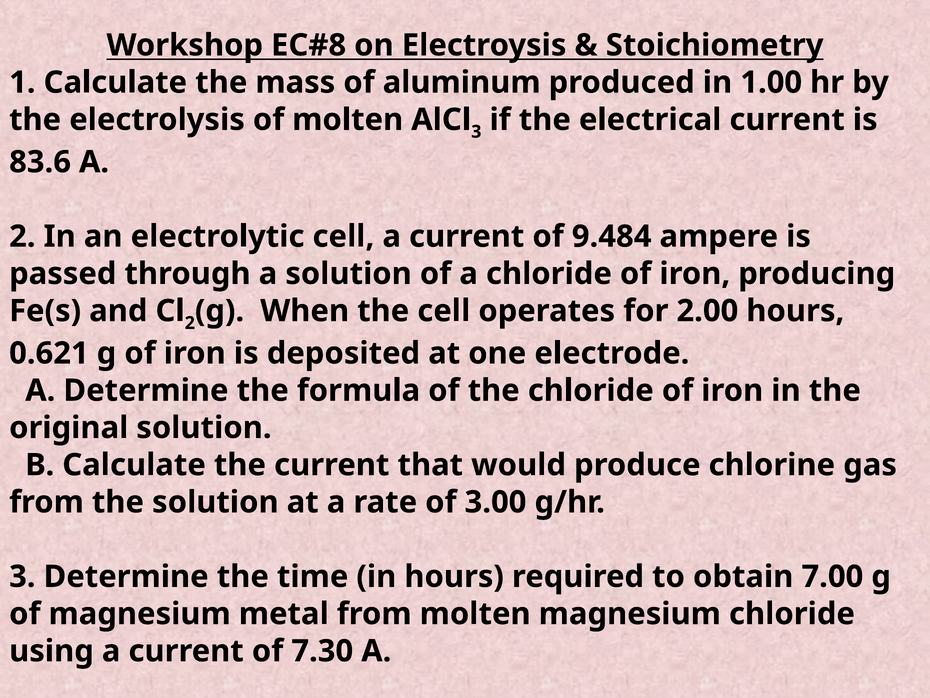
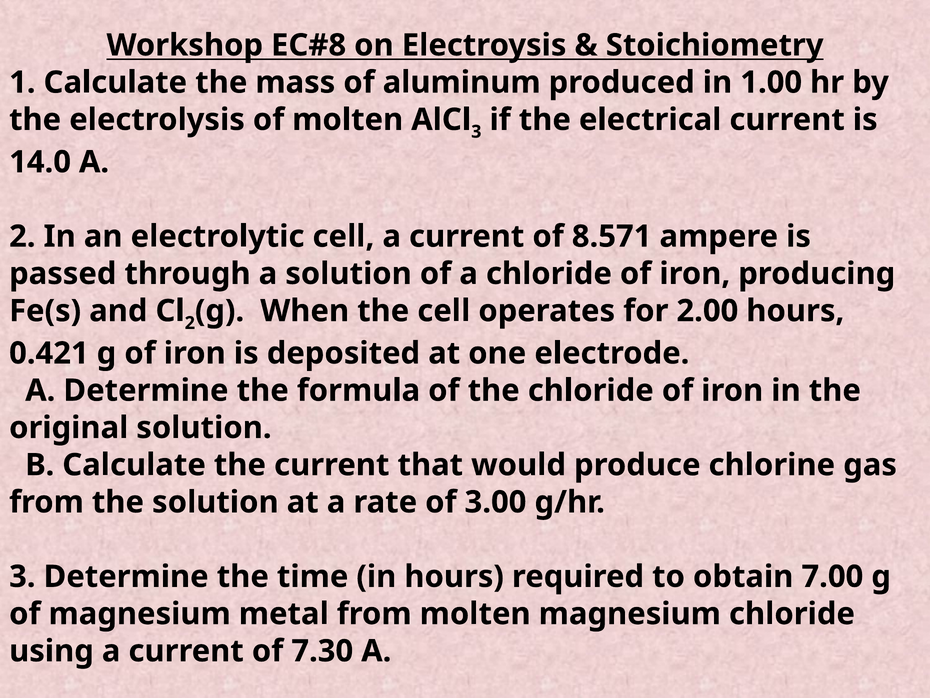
83.6: 83.6 -> 14.0
9.484: 9.484 -> 8.571
0.621: 0.621 -> 0.421
